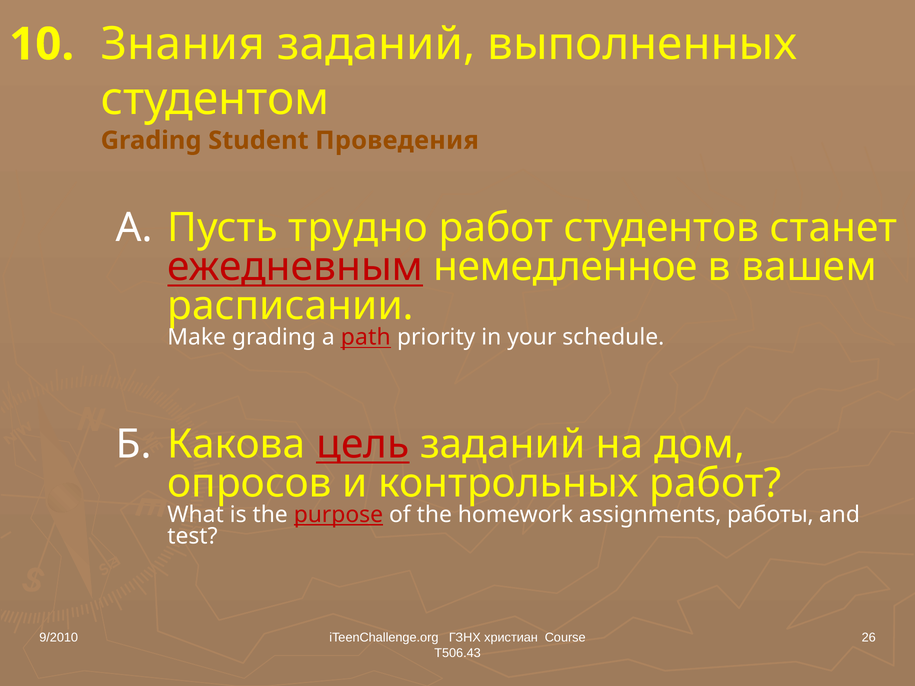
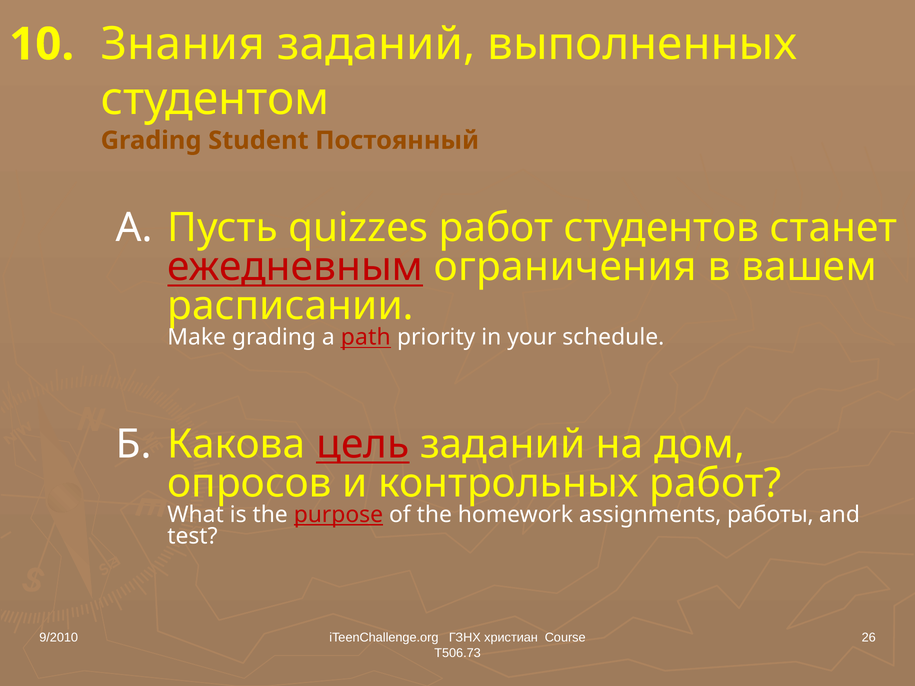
Проведения: Проведения -> Постоянный
трудно: трудно -> quizzes
немедленное: немедленное -> ограничения
T506.43: T506.43 -> T506.73
